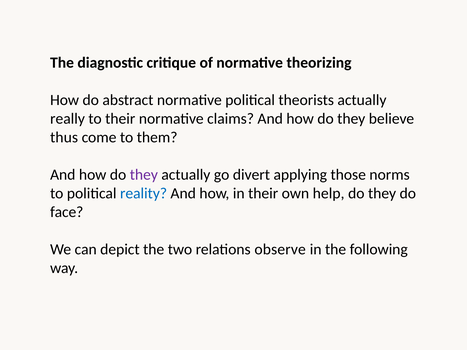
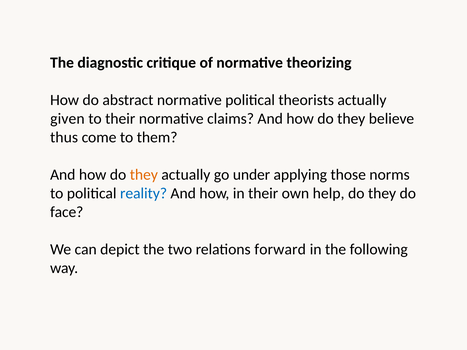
really: really -> given
they at (144, 175) colour: purple -> orange
divert: divert -> under
observe: observe -> forward
